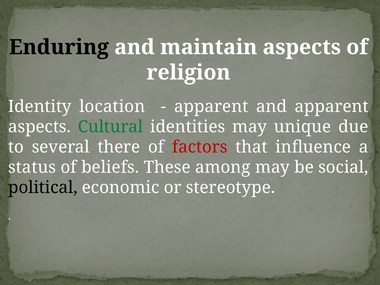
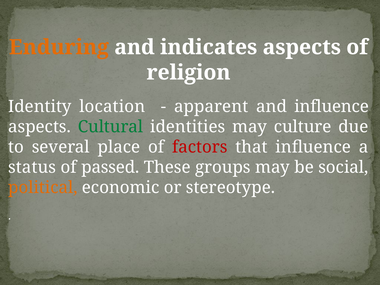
Enduring colour: black -> orange
maintain: maintain -> indicates
and apparent: apparent -> influence
unique: unique -> culture
there: there -> place
beliefs: beliefs -> passed
among: among -> groups
political colour: black -> orange
